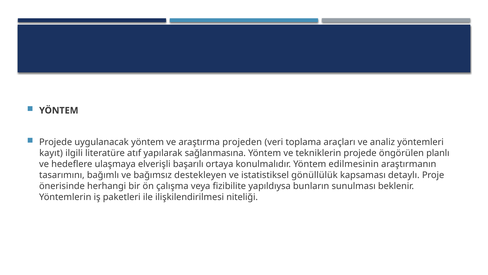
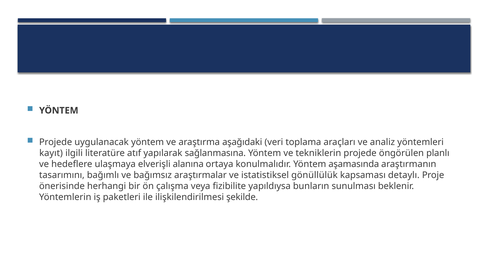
projeden: projeden -> aşağıdaki
başarılı: başarılı -> alanına
edilmesinin: edilmesinin -> aşamasında
destekleyen: destekleyen -> araştırmalar
niteliği: niteliği -> şekilde
